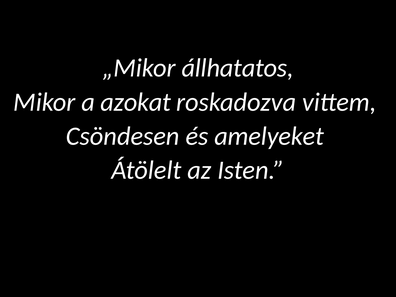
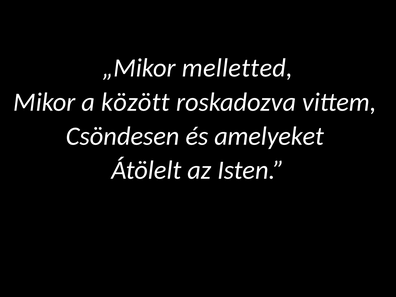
állhatatos: állhatatos -> melletted
azokat: azokat -> között
